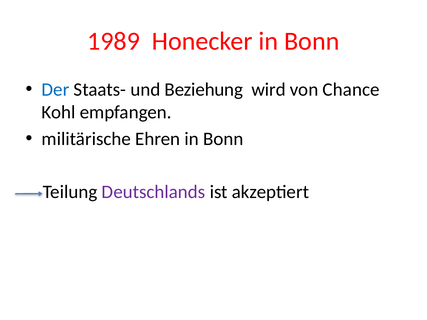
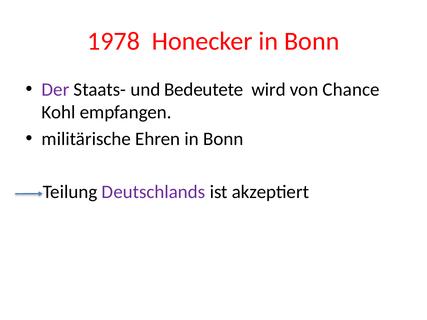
1989: 1989 -> 1978
Der colour: blue -> purple
Beziehung: Beziehung -> Bedeutete
